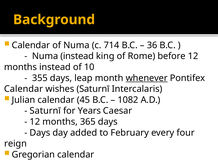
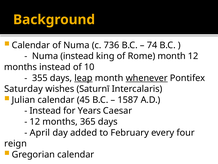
714: 714 -> 736
36: 36 -> 74
Rome before: before -> month
leap underline: none -> present
Calendar at (24, 89): Calendar -> Saturday
1082: 1082 -> 1587
Saturnī at (45, 110): Saturnī -> Instead
Days at (40, 132): Days -> April
